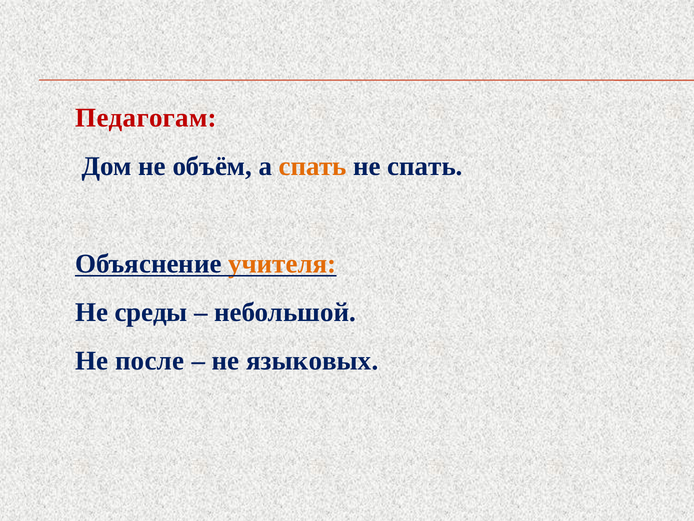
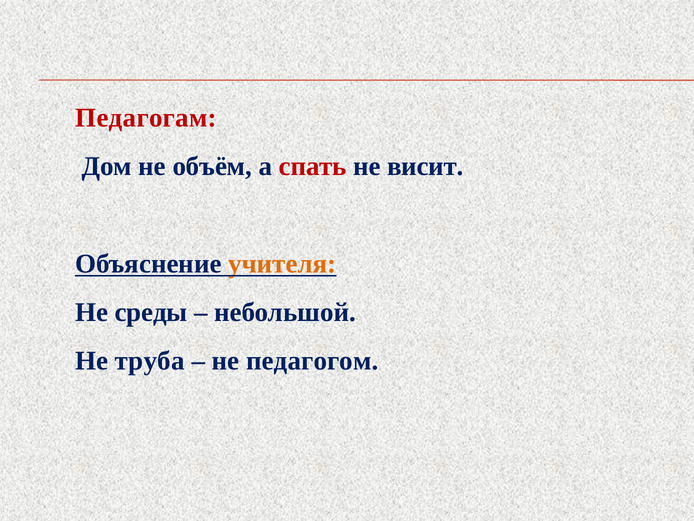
спать at (313, 166) colour: orange -> red
не спать: спать -> висит
после: после -> труба
языковых: языковых -> педагогом
